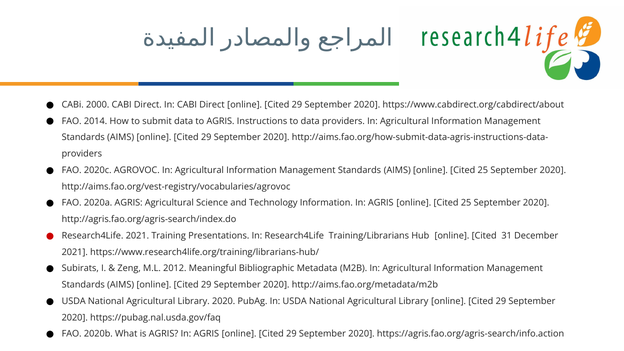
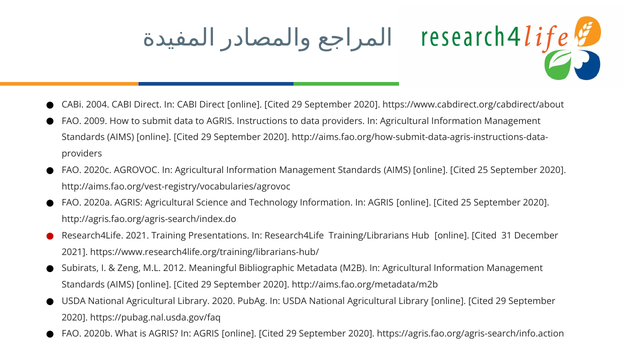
2000: 2000 -> 2004
2014: 2014 -> 2009
